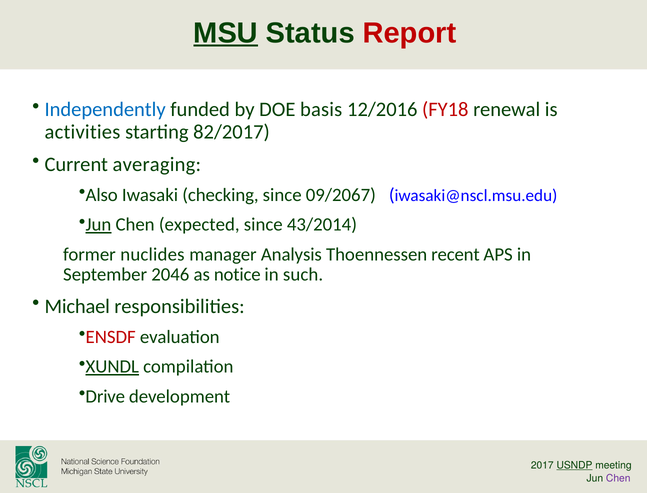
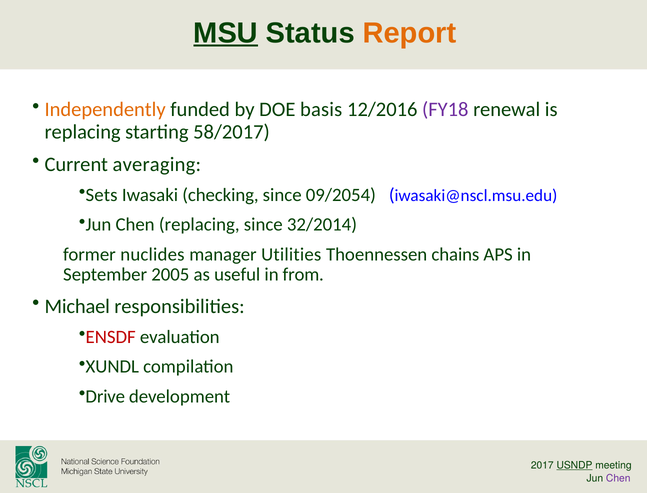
Report colour: red -> orange
Independently colour: blue -> orange
FY18 colour: red -> purple
activities at (82, 132): activities -> replacing
82/2017: 82/2017 -> 58/2017
Also: Also -> Sets
09/2067: 09/2067 -> 09/2054
Jun at (98, 225) underline: present -> none
Chen expected: expected -> replacing
43/2014: 43/2014 -> 32/2014
Analysis: Analysis -> Utilities
recent: recent -> chains
2046: 2046 -> 2005
notice: notice -> useful
such: such -> from
XUNDL underline: present -> none
